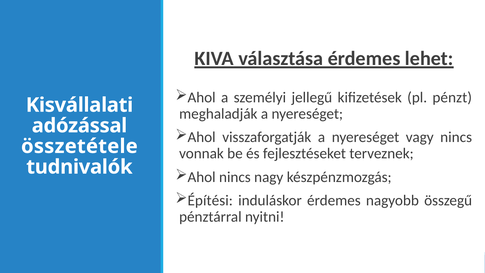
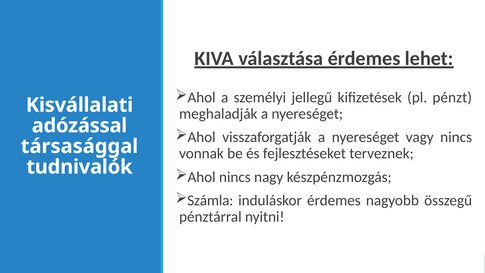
összetétele: összetétele -> társasággal
Építési: Építési -> Számla
